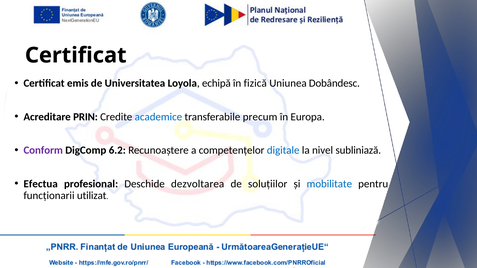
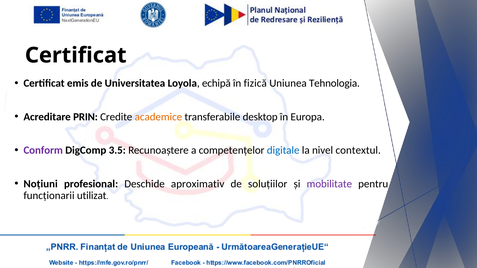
Dobândesc: Dobândesc -> Tehnologia
academice colour: blue -> orange
precum: precum -> desktop
6.2: 6.2 -> 3.5
subliniază: subliniază -> contextul
Efectua: Efectua -> Noțiuni
dezvoltarea: dezvoltarea -> aproximativ
mobilitate colour: blue -> purple
